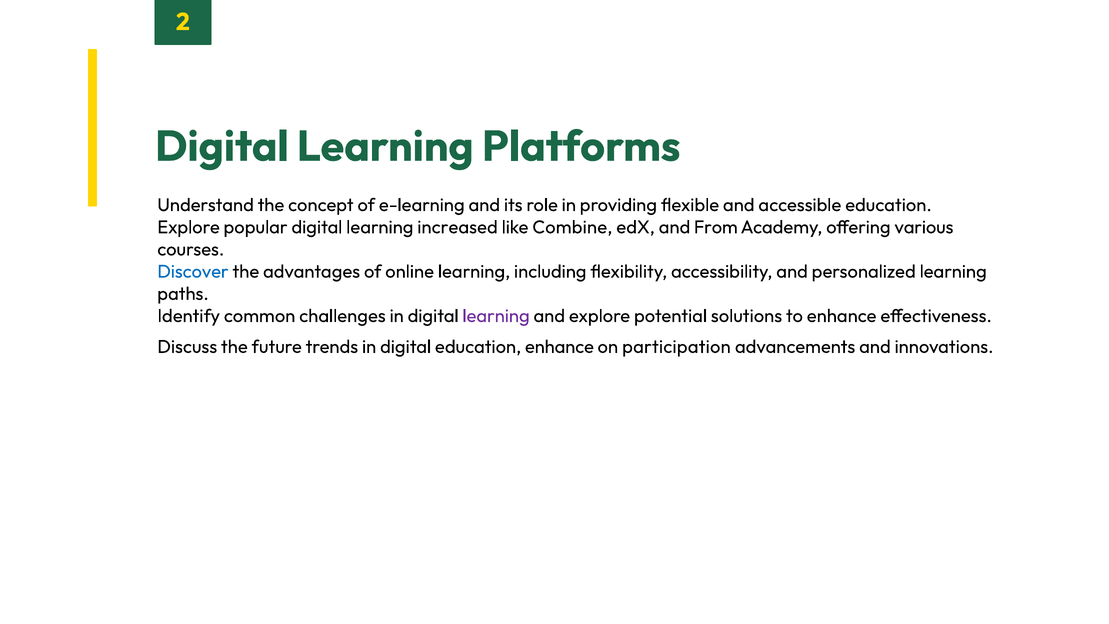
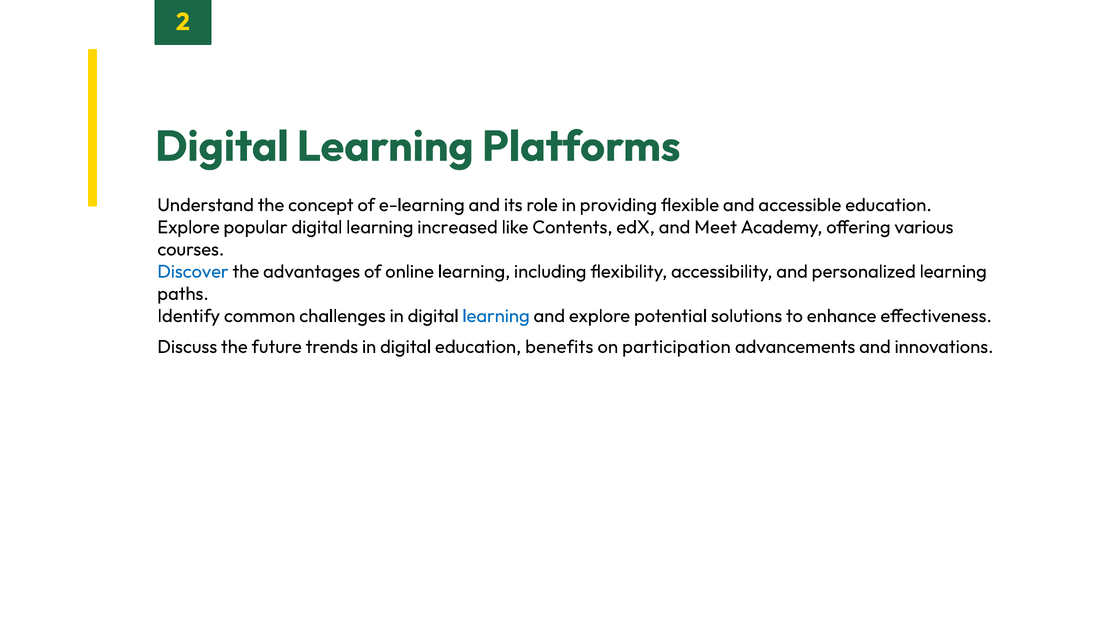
Combine: Combine -> Contents
From: From -> Meet
learning at (496, 316) colour: purple -> blue
education enhance: enhance -> benefits
